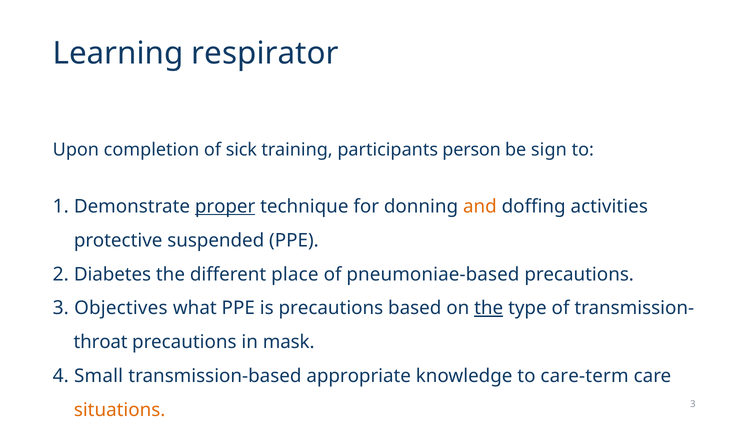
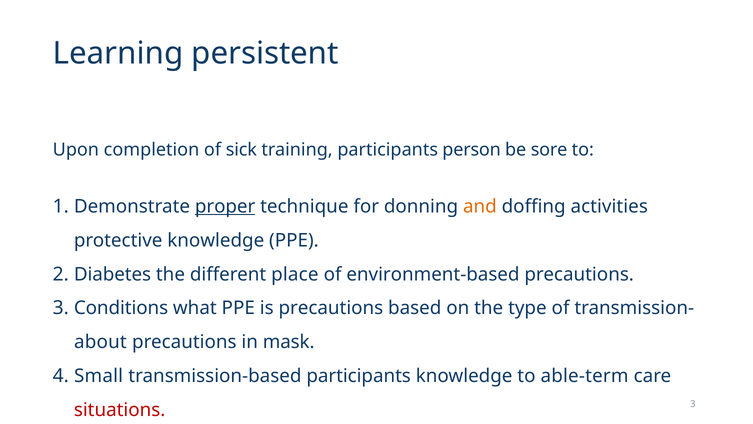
respirator: respirator -> persistent
sign: sign -> sore
protective suspended: suspended -> knowledge
pneumoniae-based: pneumoniae-based -> environment-based
Objectives: Objectives -> Conditions
the at (489, 308) underline: present -> none
throat: throat -> about
transmission-based appropriate: appropriate -> participants
care-term: care-term -> able-term
situations colour: orange -> red
